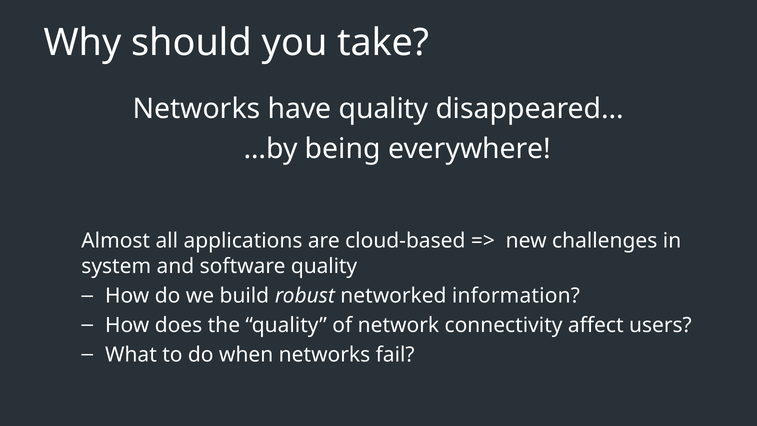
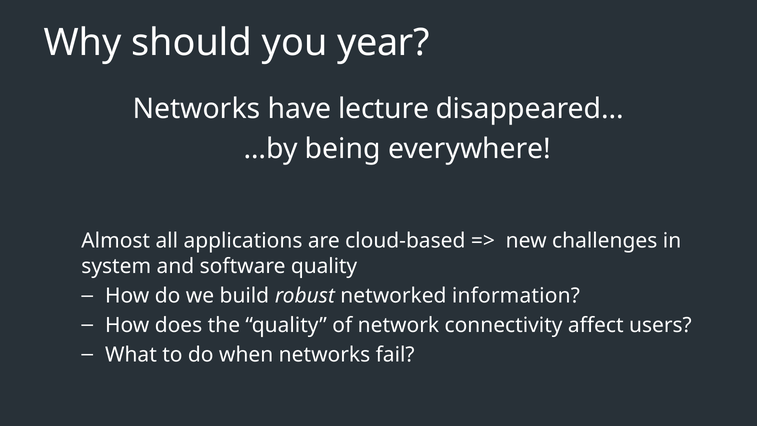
take: take -> year
have quality: quality -> lecture
